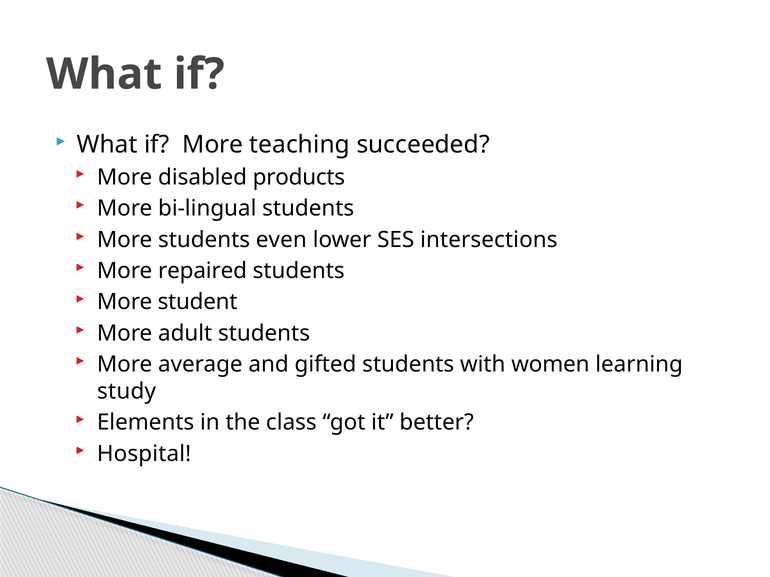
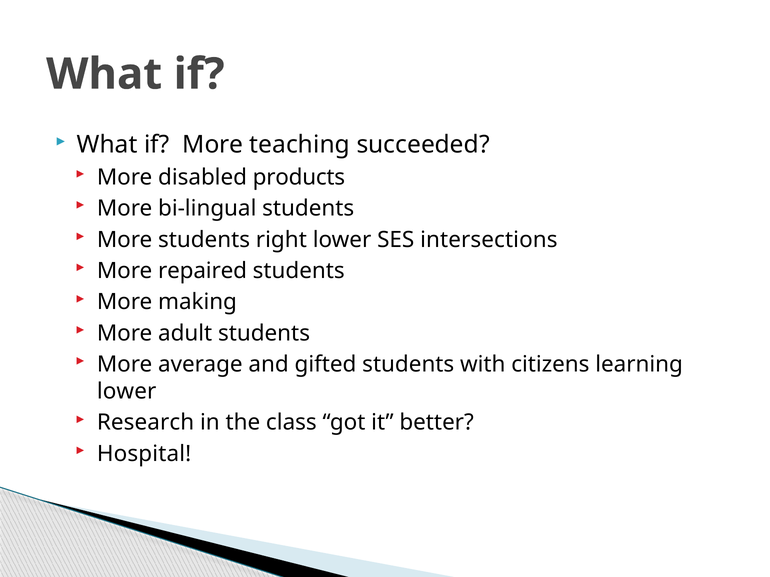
even: even -> right
student: student -> making
women: women -> citizens
study at (127, 392): study -> lower
Elements: Elements -> Research
